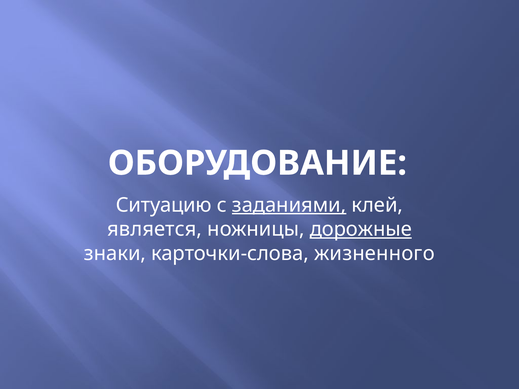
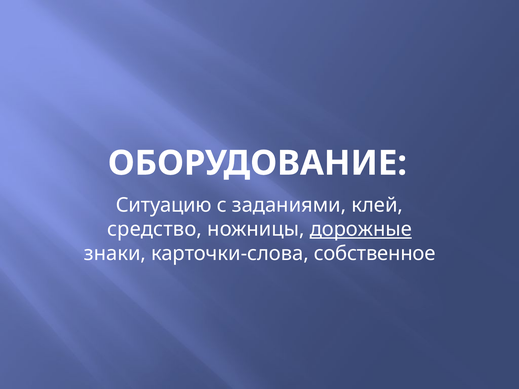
заданиями underline: present -> none
является: является -> средство
жизненного: жизненного -> собственное
